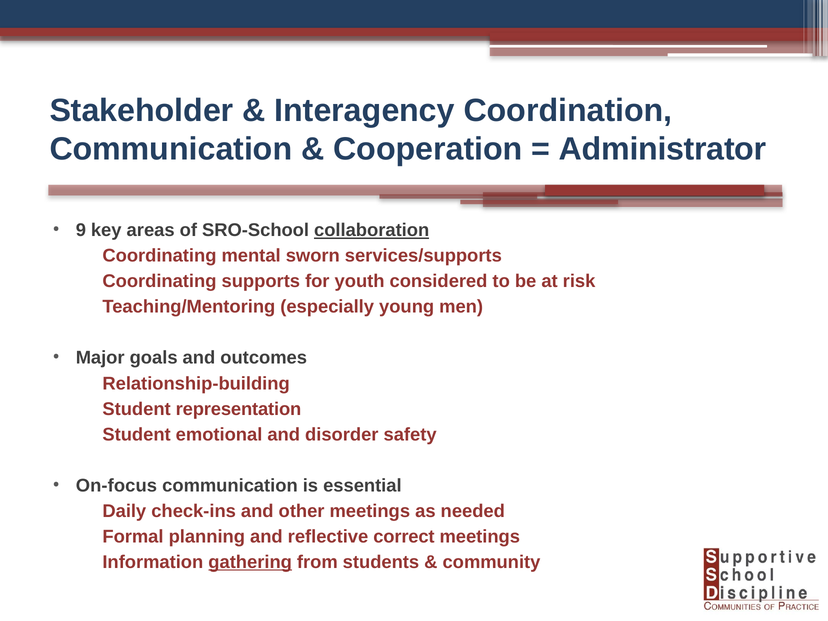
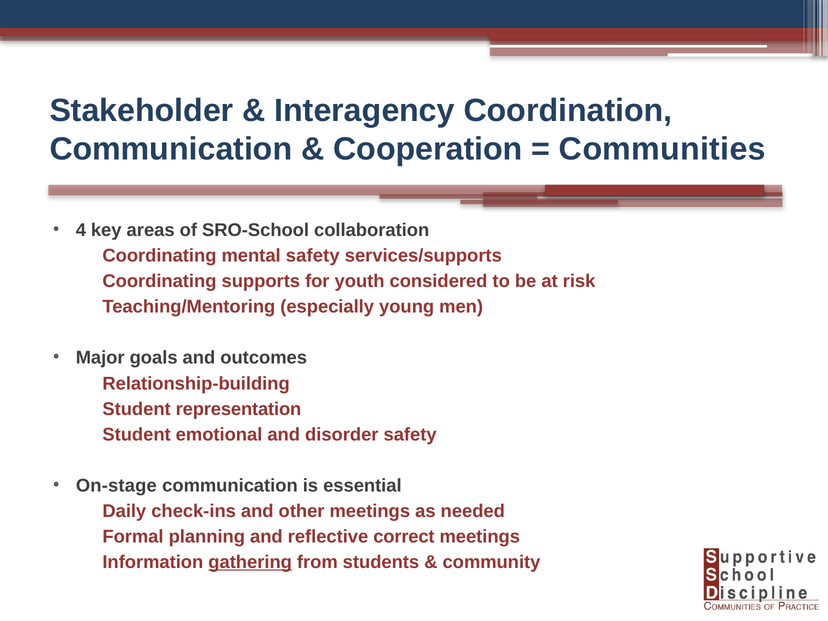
Administrator: Administrator -> Communities
9: 9 -> 4
collaboration underline: present -> none
mental sworn: sworn -> safety
On-focus: On-focus -> On-stage
